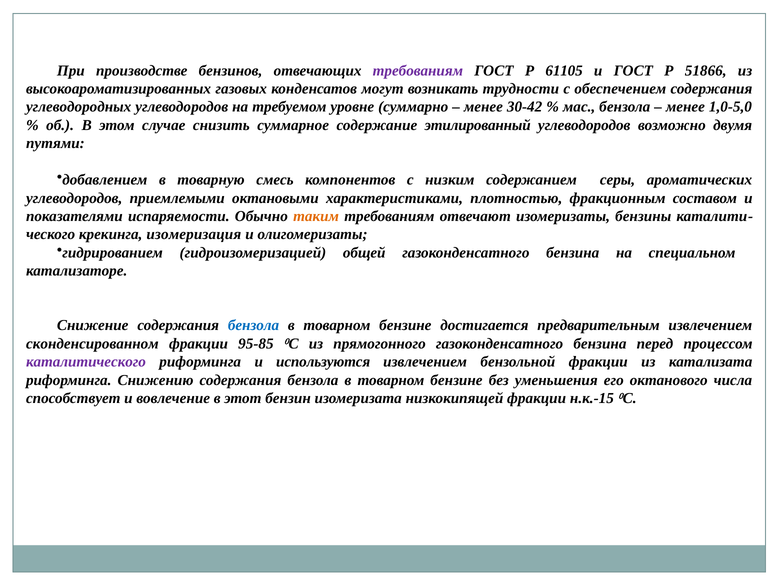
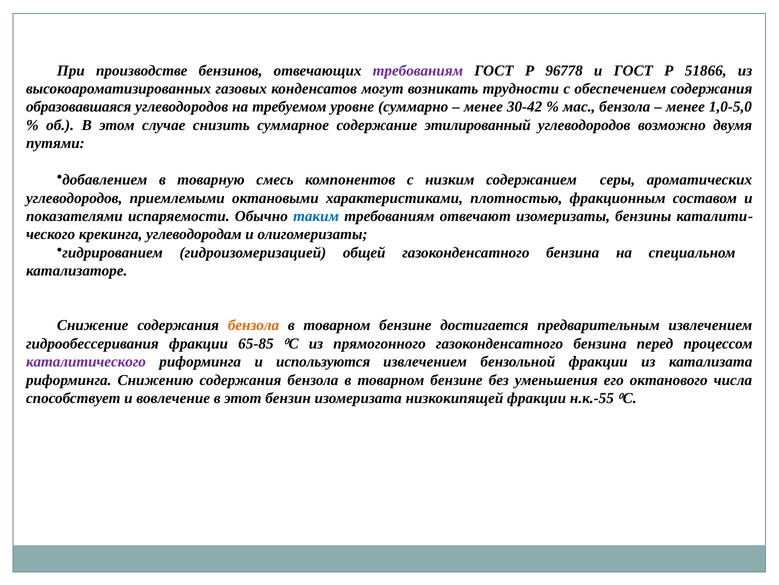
61105: 61105 -> 96778
углеводородных: углеводородных -> образовавшаяся
таким colour: orange -> blue
изомеризация: изомеризация -> углеводородам
бензола at (254, 325) colour: blue -> orange
сконденсированном: сконденсированном -> гидрообессеривания
95-85: 95-85 -> 65-85
н.к.-15: н.к.-15 -> н.к.-55
